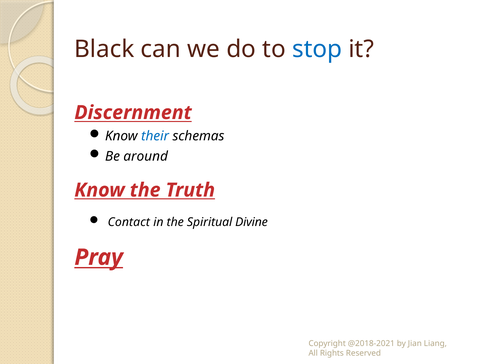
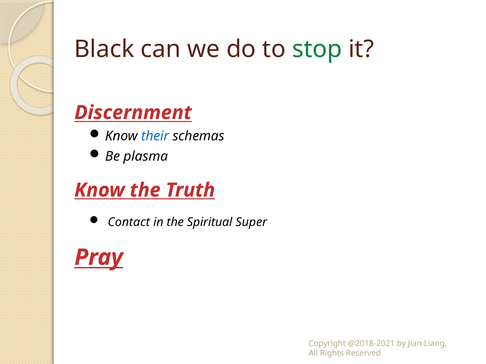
stop colour: blue -> green
around: around -> plasma
Divine: Divine -> Super
